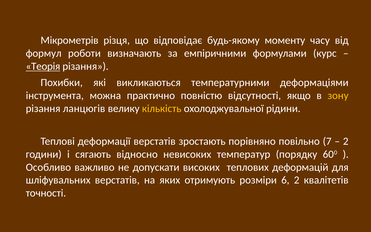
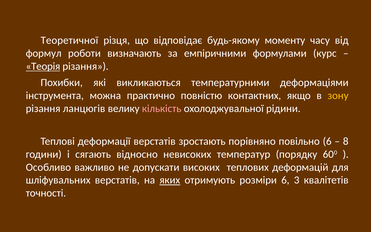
Мікрометрів: Мікрометрів -> Теоретичної
відсутності: відсутності -> контактних
кількість colour: yellow -> pink
повільно 7: 7 -> 6
2 at (346, 141): 2 -> 8
яких underline: none -> present
6 2: 2 -> 3
